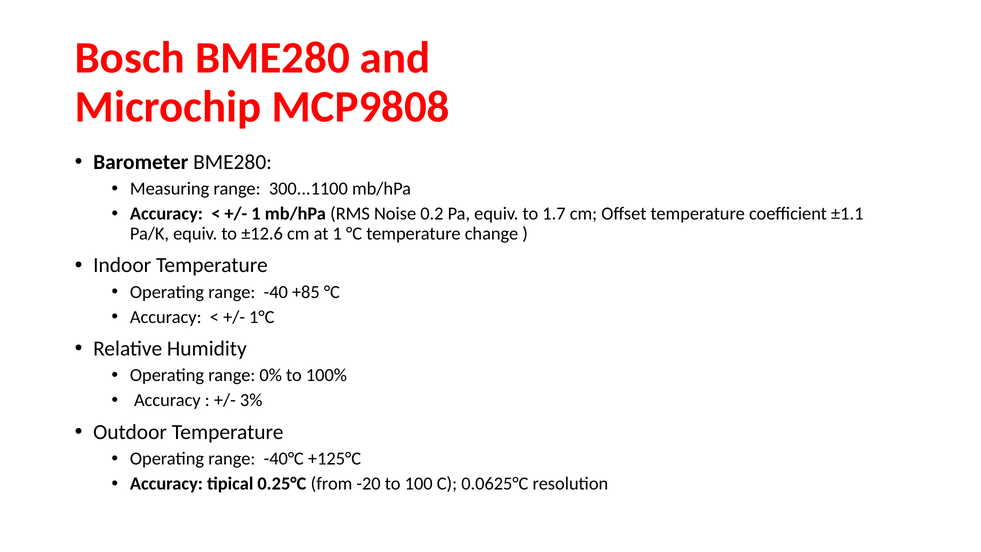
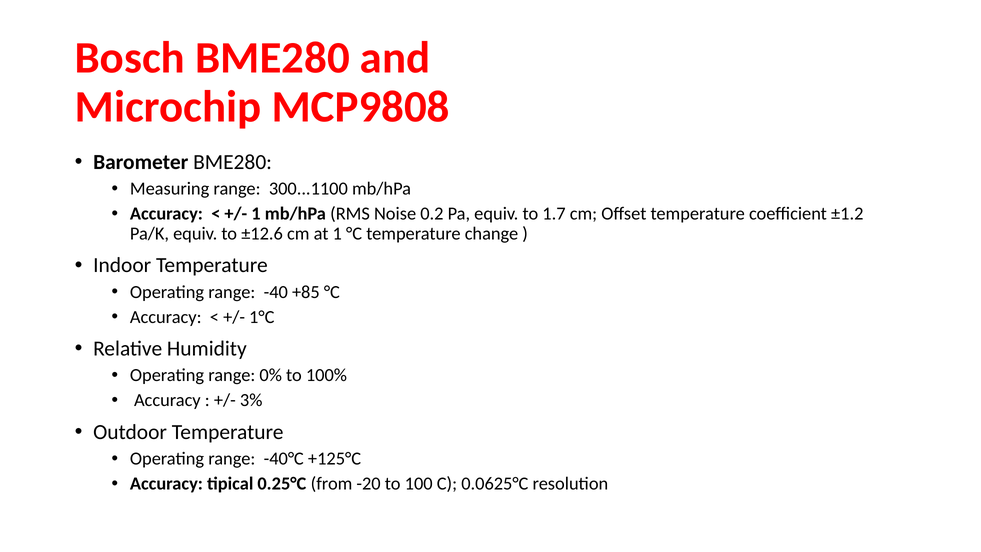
±1.1: ±1.1 -> ±1.2
